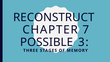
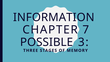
RECONSTRUCT: RECONSTRUCT -> INFORMATION
